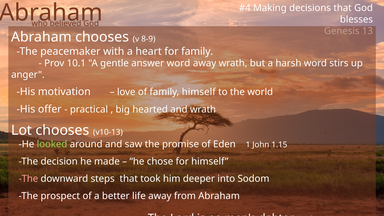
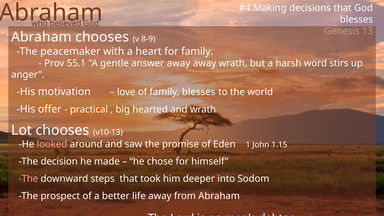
10.1: 10.1 -> 55.1
answer word: word -> away
family himself: himself -> blesses
looked colour: light green -> pink
